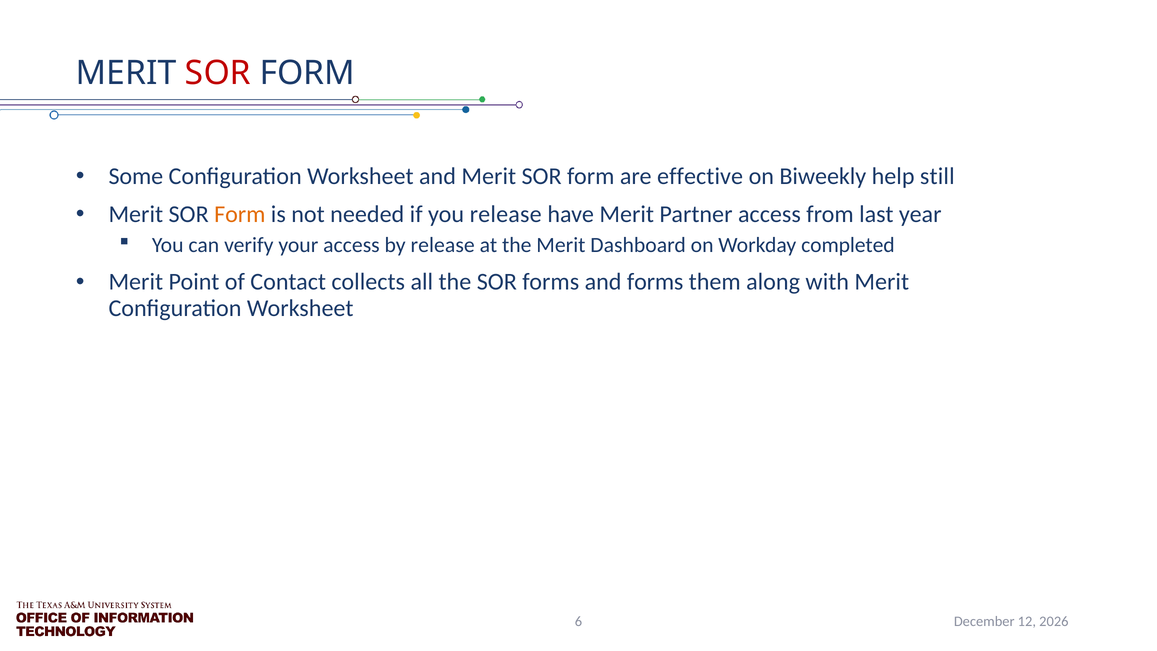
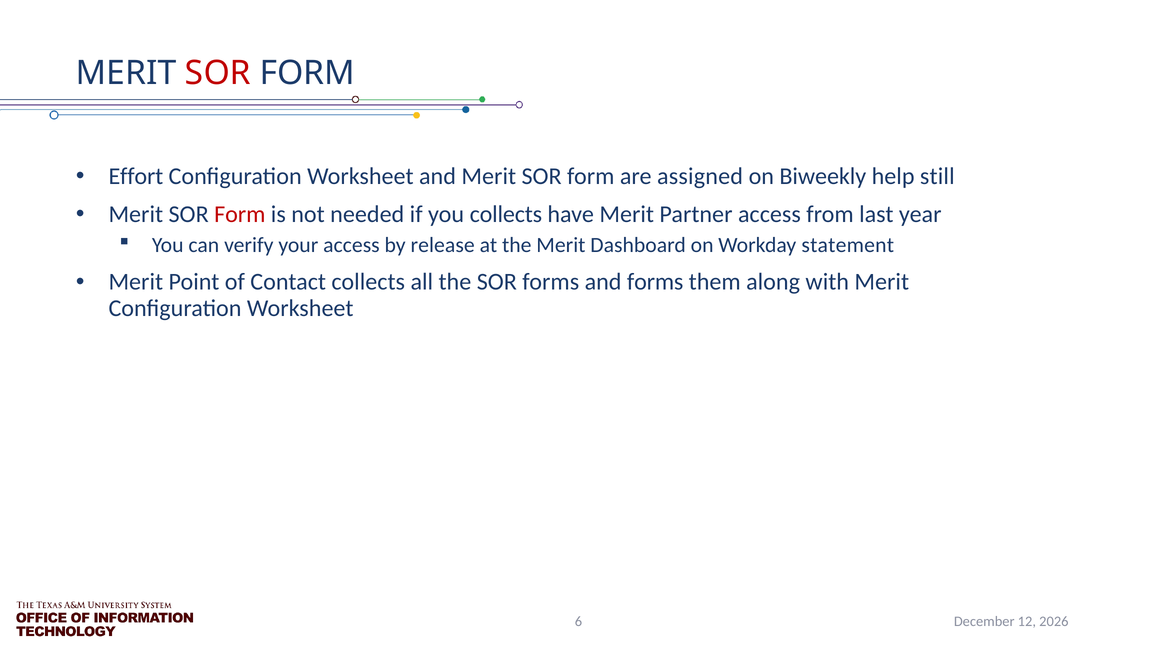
Some: Some -> Effort
effective: effective -> assigned
Form at (240, 214) colour: orange -> red
you release: release -> collects
completed: completed -> statement
